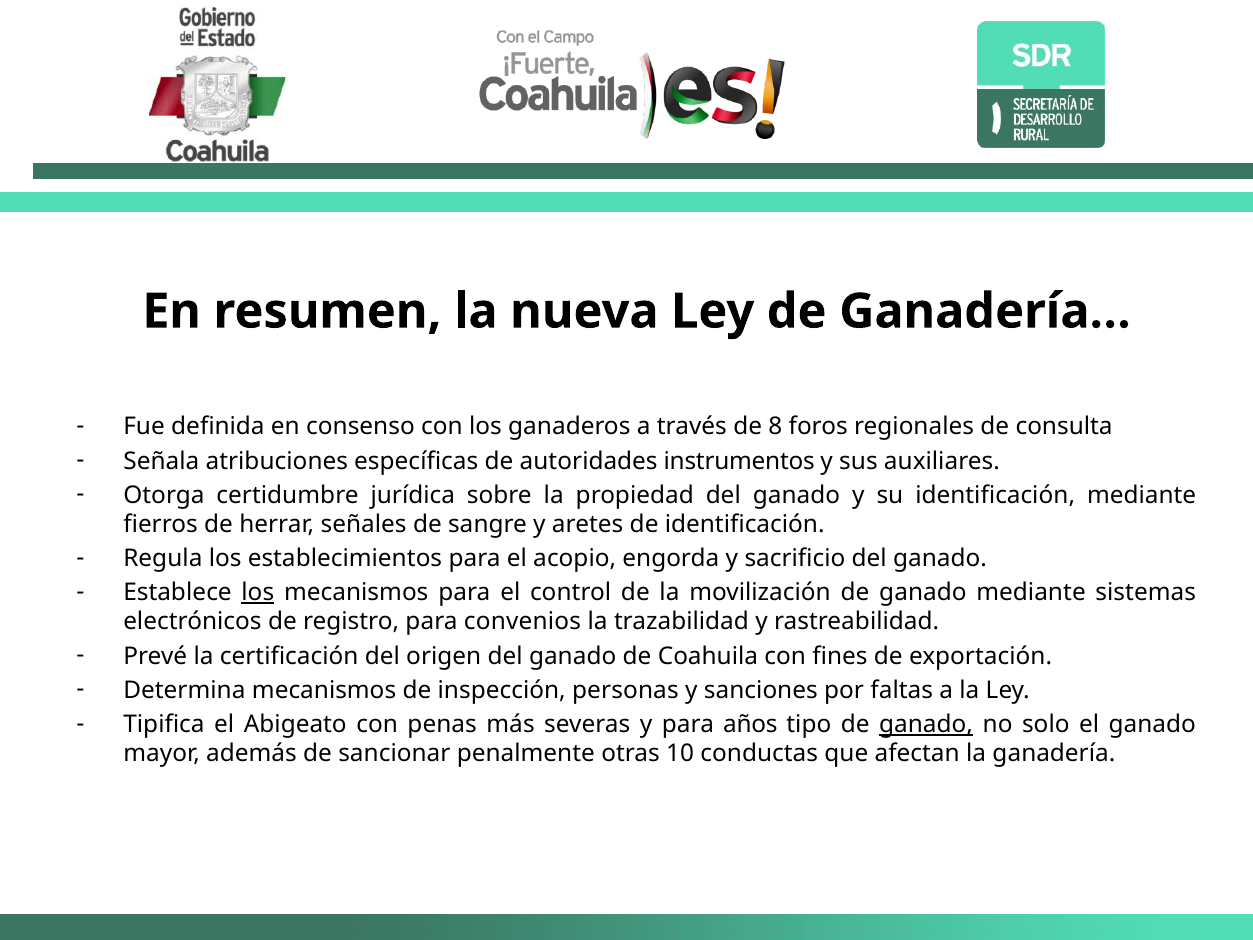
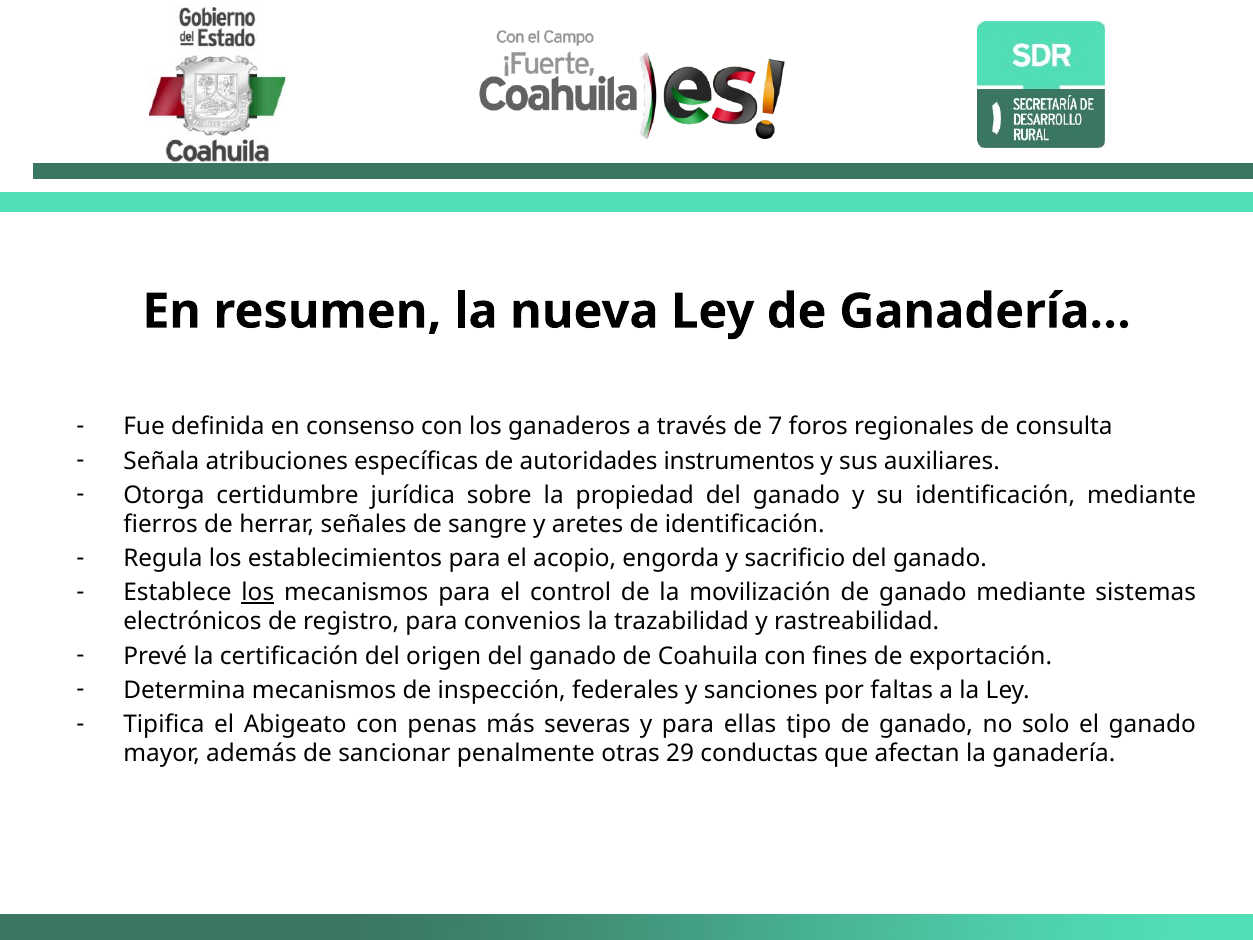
8: 8 -> 7
personas: personas -> federales
años: años -> ellas
ganado at (926, 724) underline: present -> none
10: 10 -> 29
